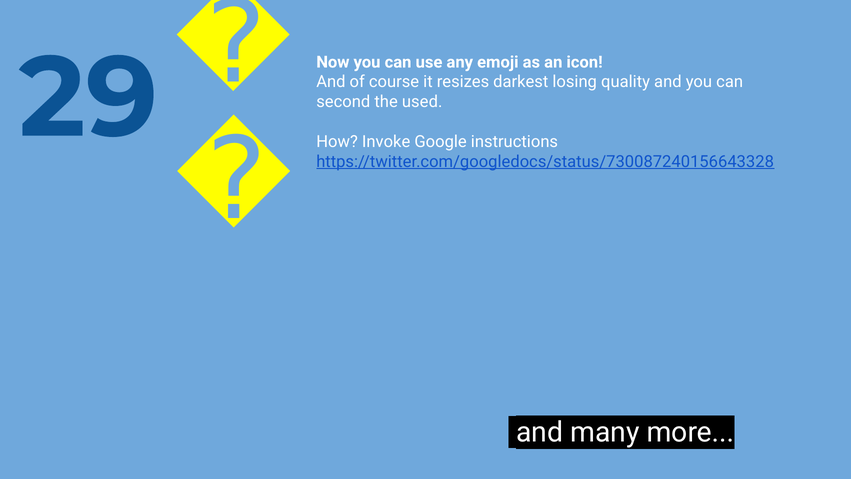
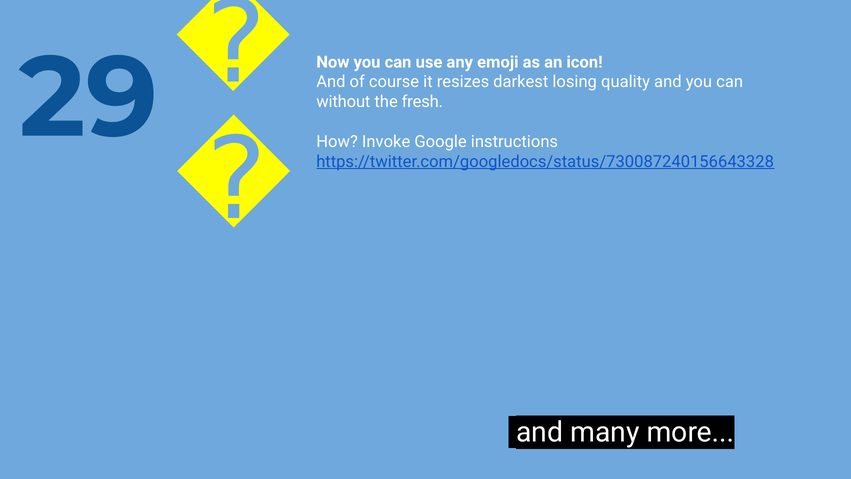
second: second -> without
used: used -> fresh
